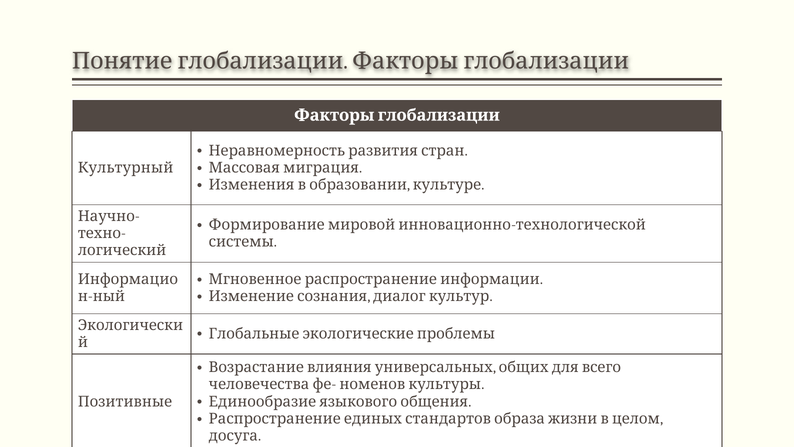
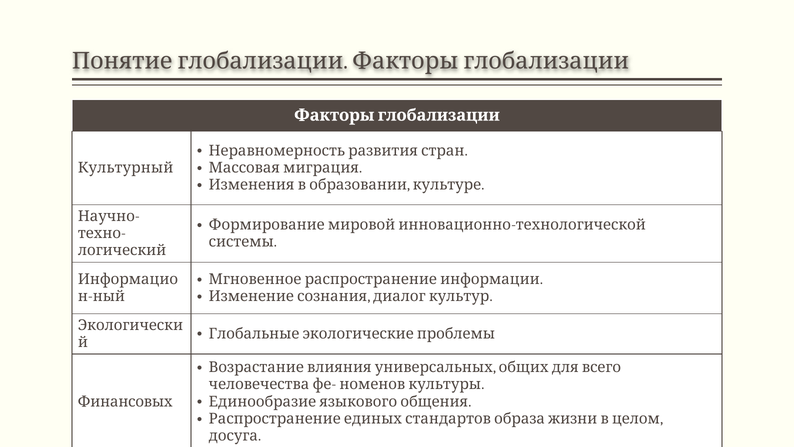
Позитивные: Позитивные -> Финансовых
